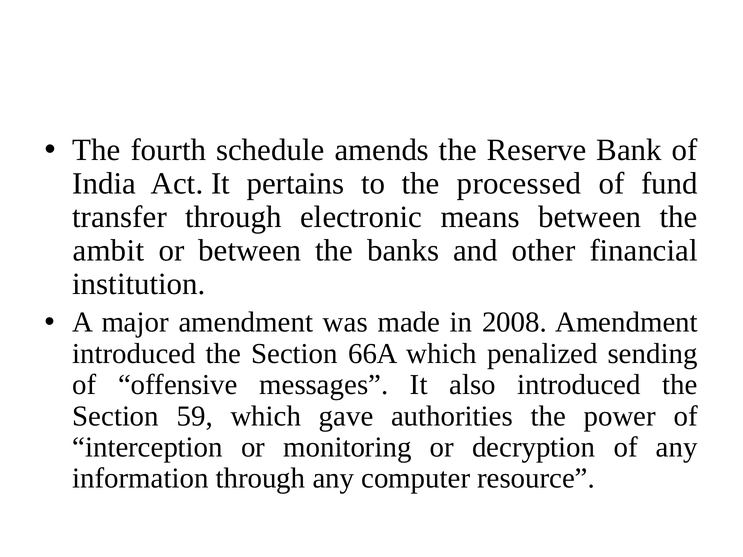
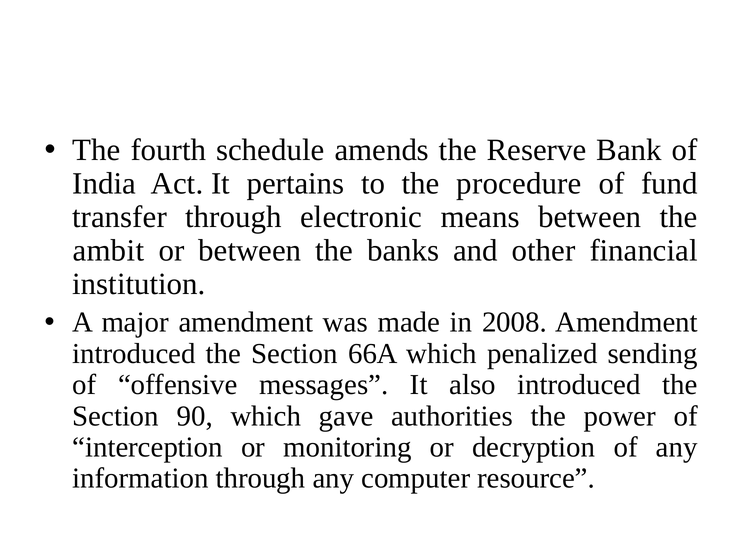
processed: processed -> procedure
59: 59 -> 90
